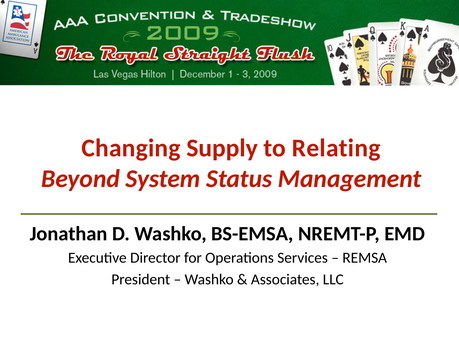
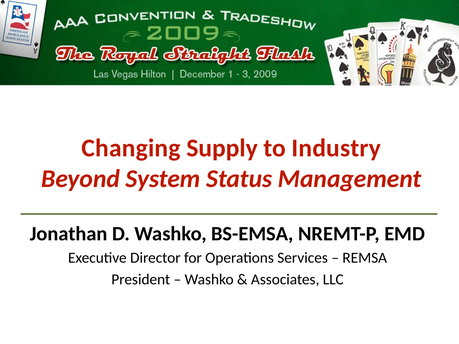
Relating: Relating -> Industry
